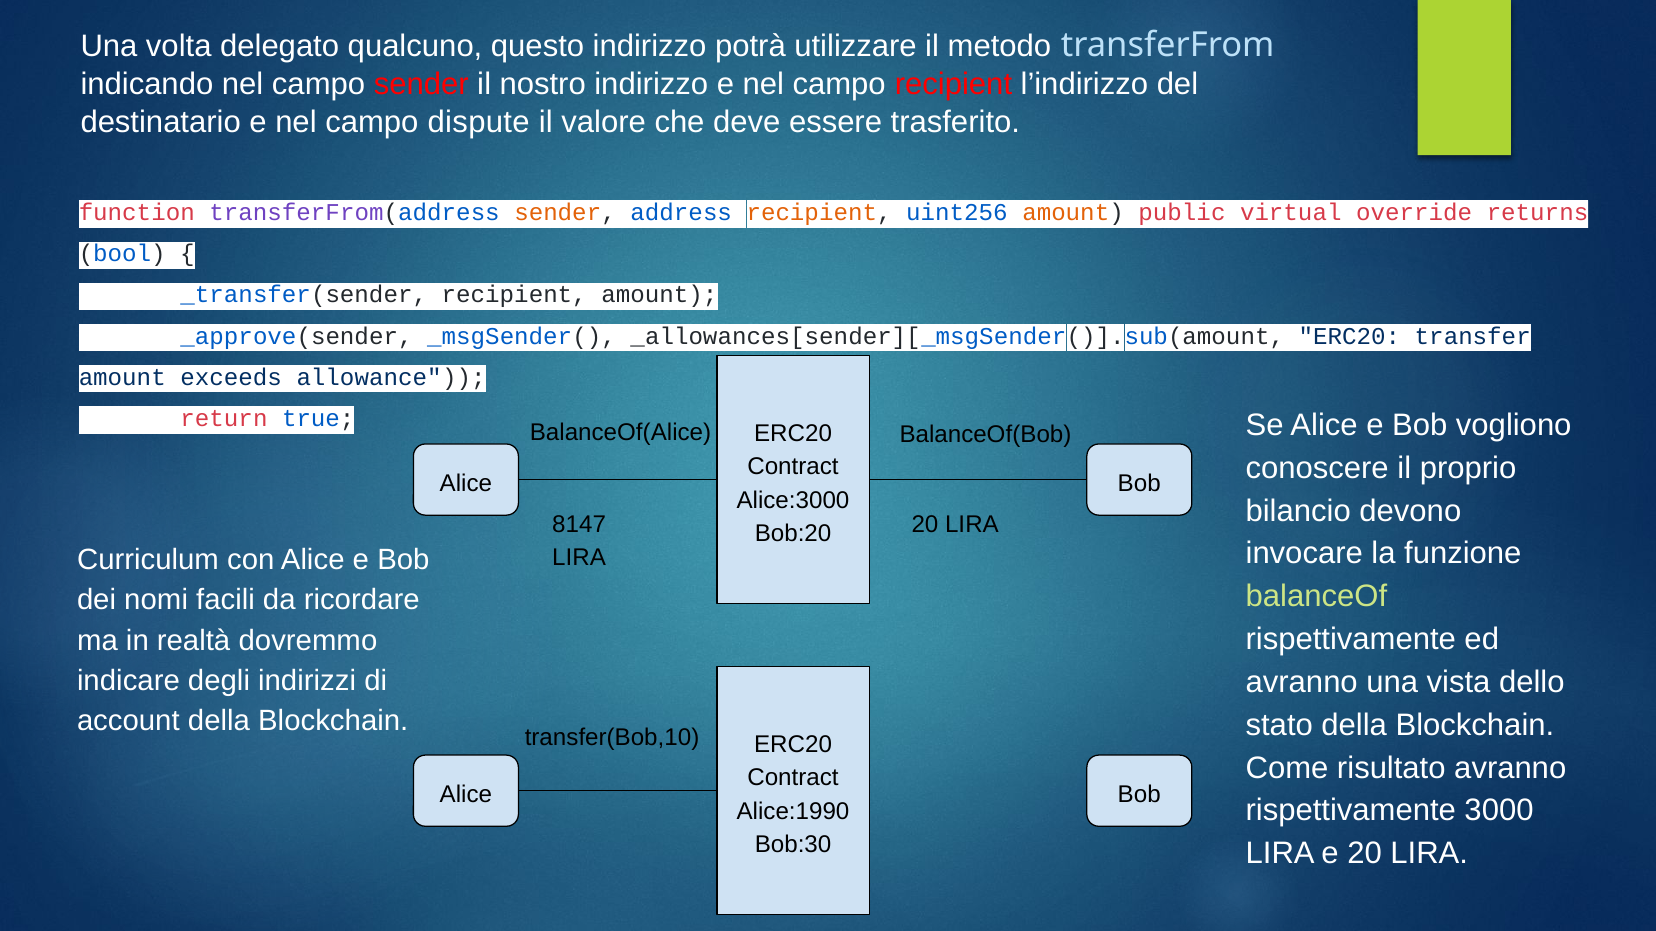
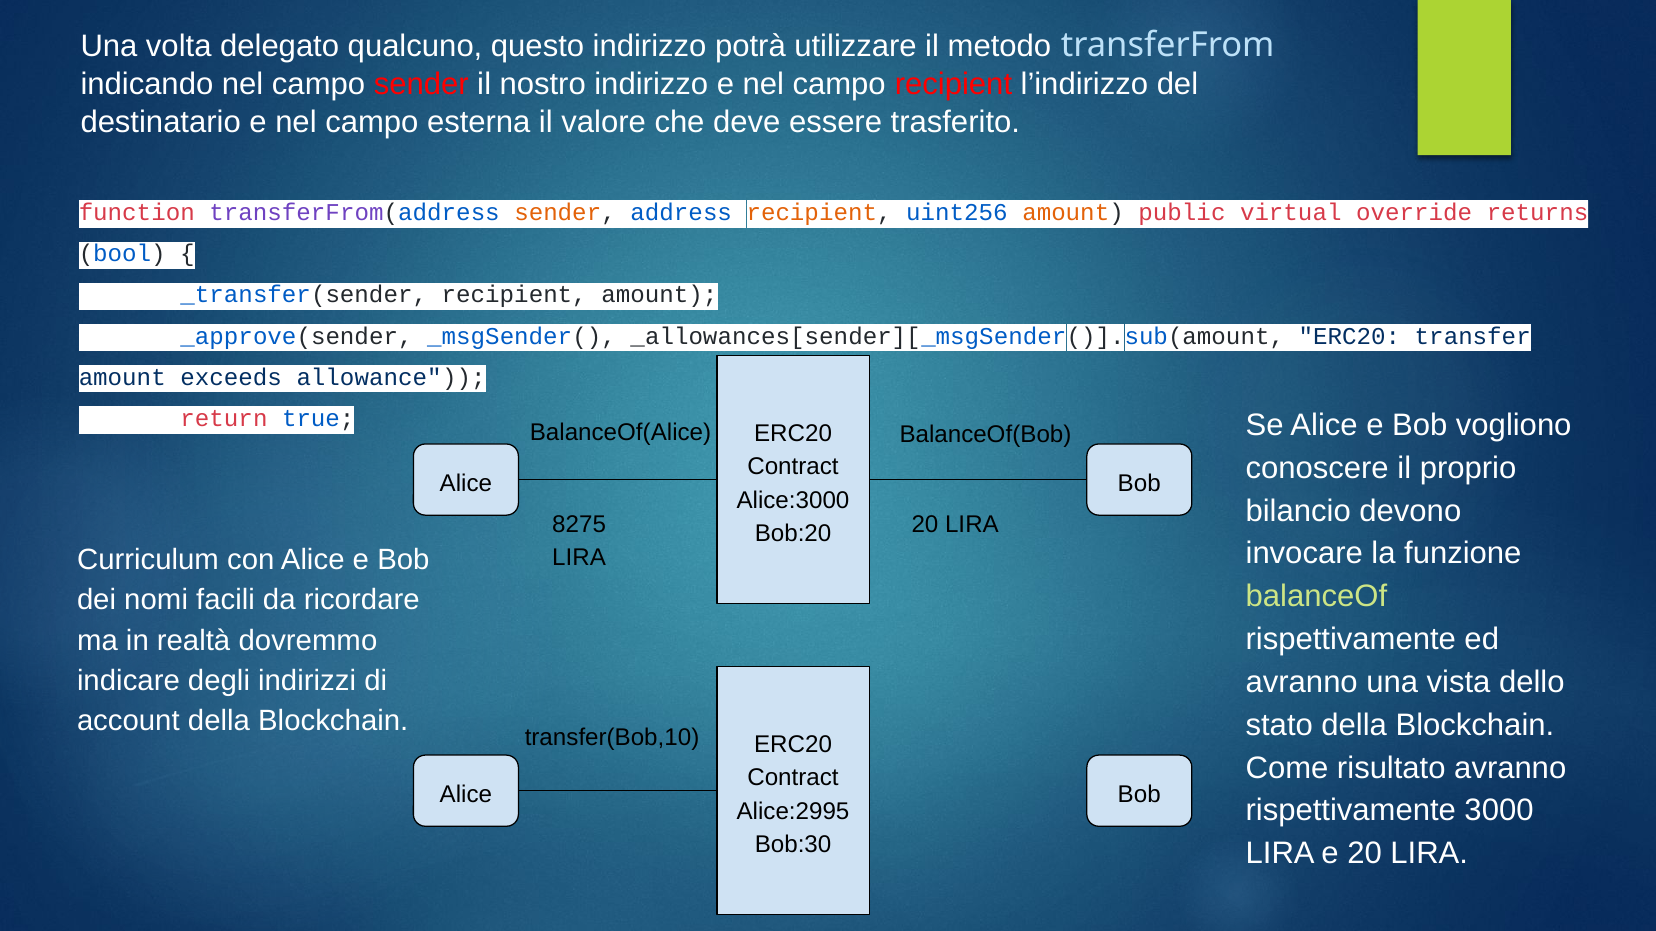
dispute: dispute -> esterna
8147: 8147 -> 8275
Alice:1990: Alice:1990 -> Alice:2995
